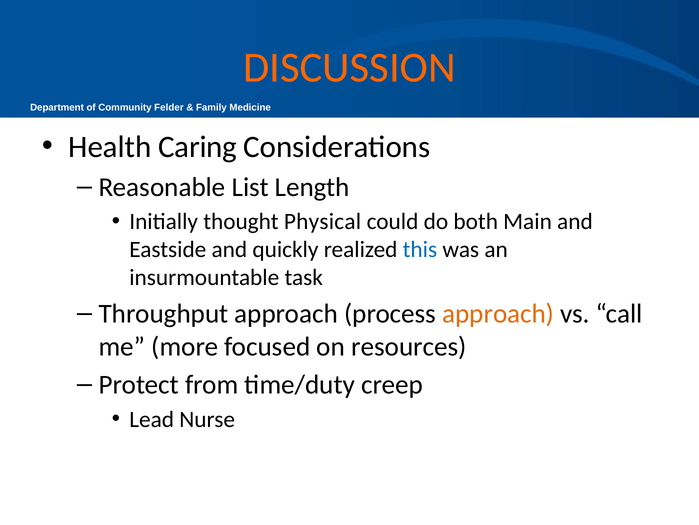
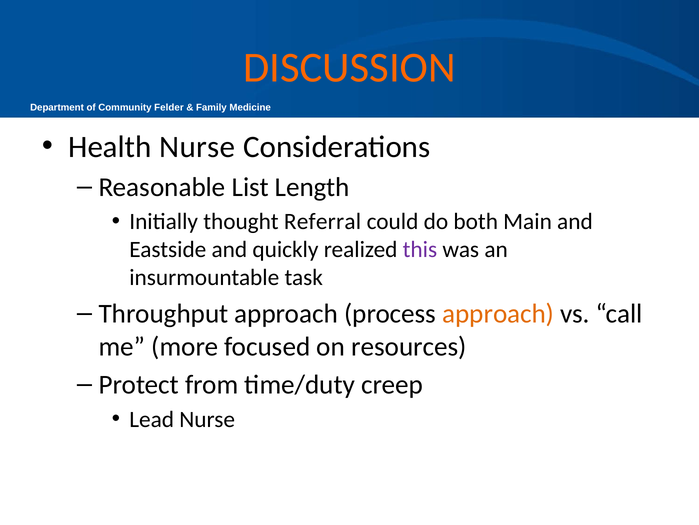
Health Caring: Caring -> Nurse
Physical: Physical -> Referral
this colour: blue -> purple
